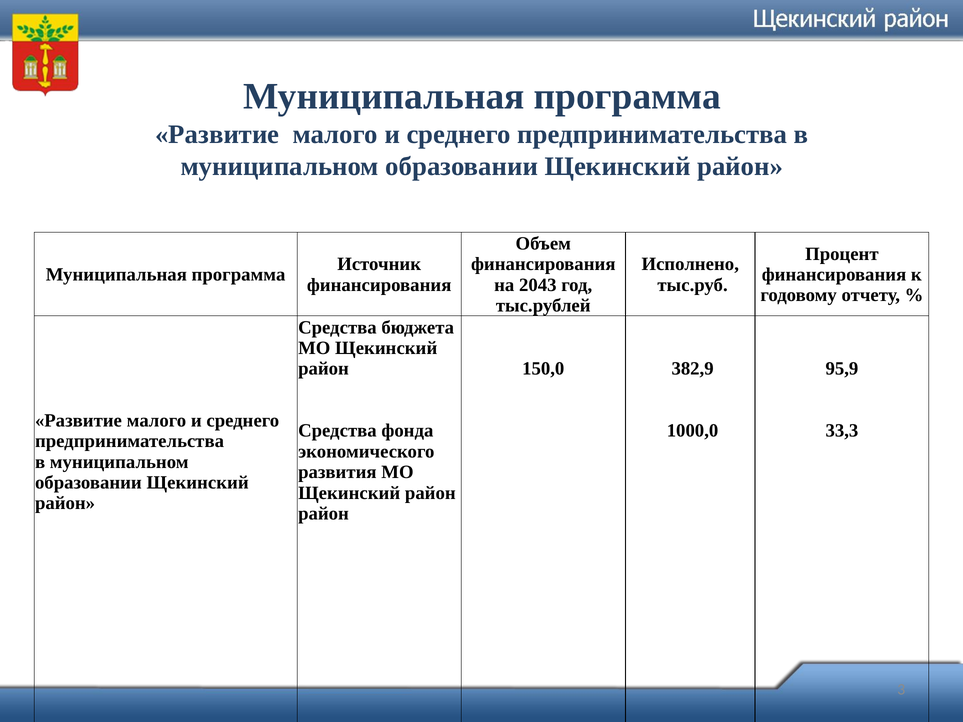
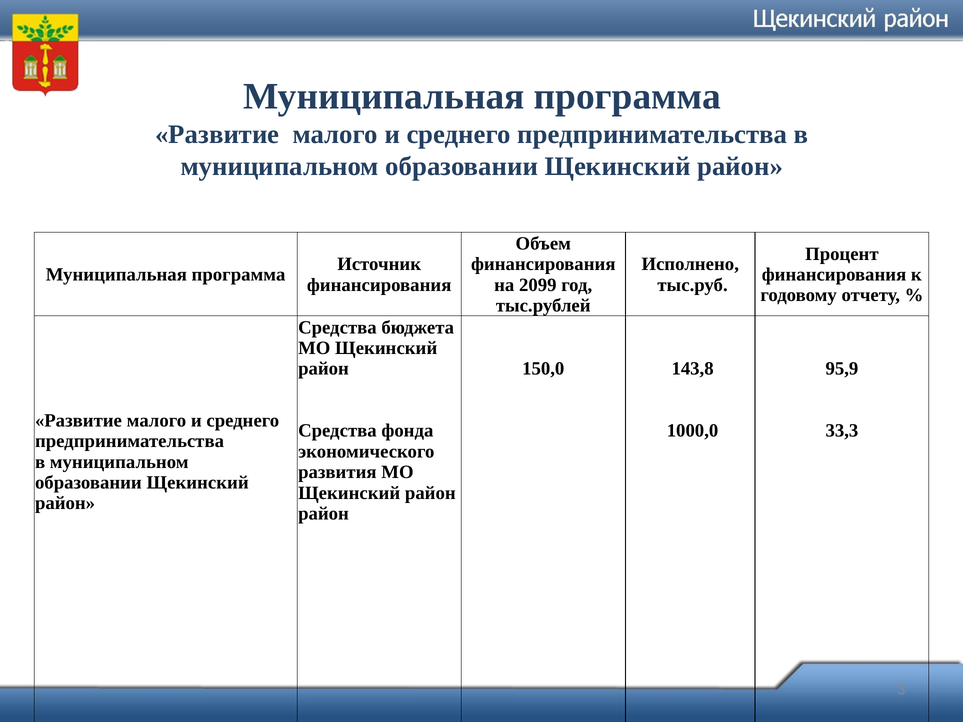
2043: 2043 -> 2099
382,9: 382,9 -> 143,8
